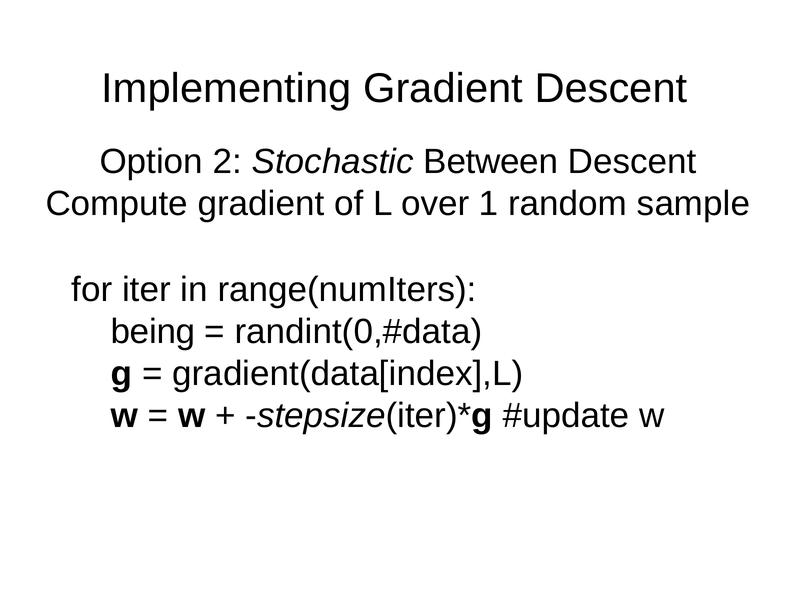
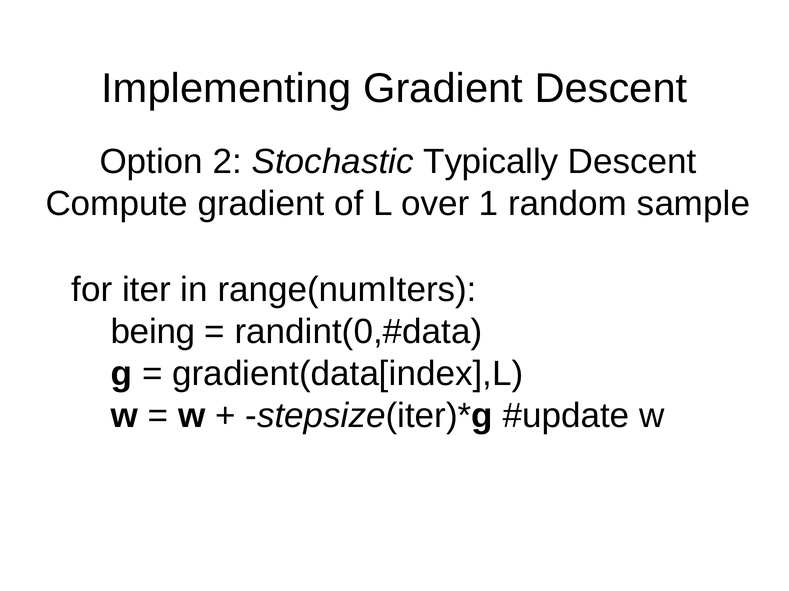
Between: Between -> Typically
